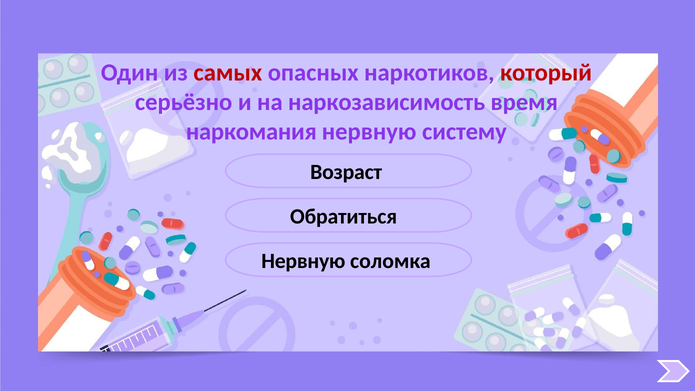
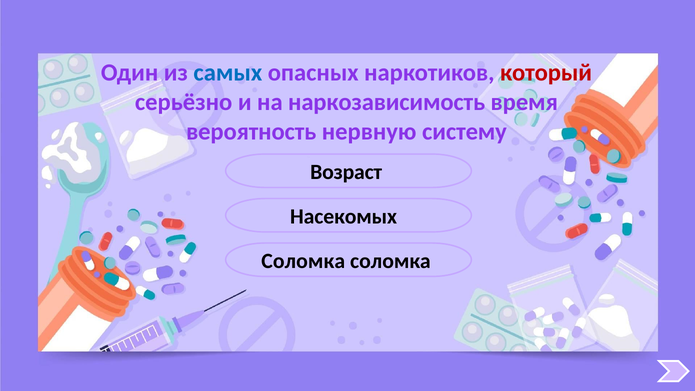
самых colour: red -> blue
наркомания: наркомания -> вероятность
Обратиться: Обратиться -> Насекомых
Нервную at (303, 261): Нервную -> Соломка
